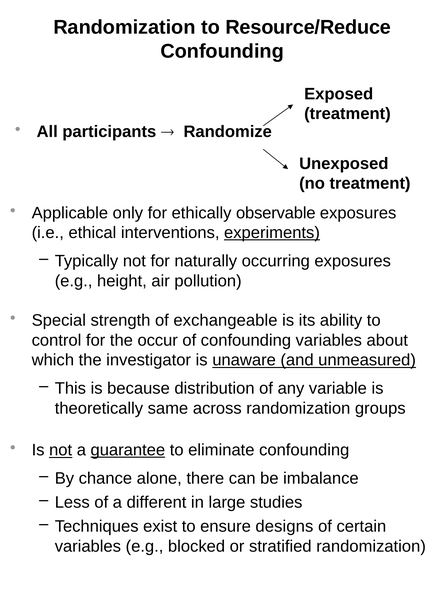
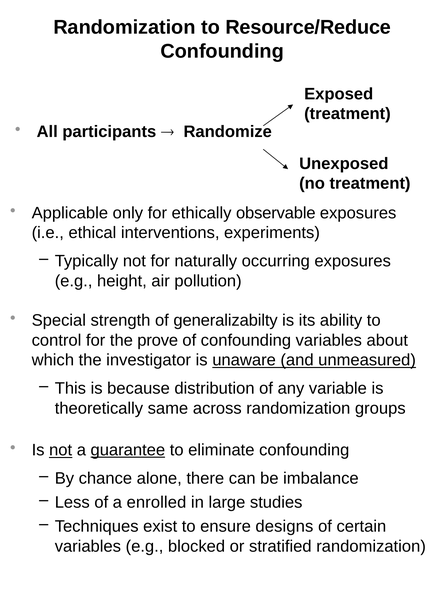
experiments underline: present -> none
exchangeable: exchangeable -> generalizabilty
occur: occur -> prove
different: different -> enrolled
